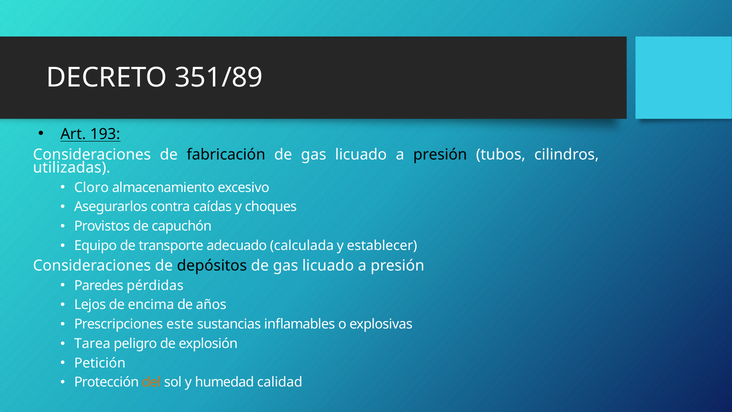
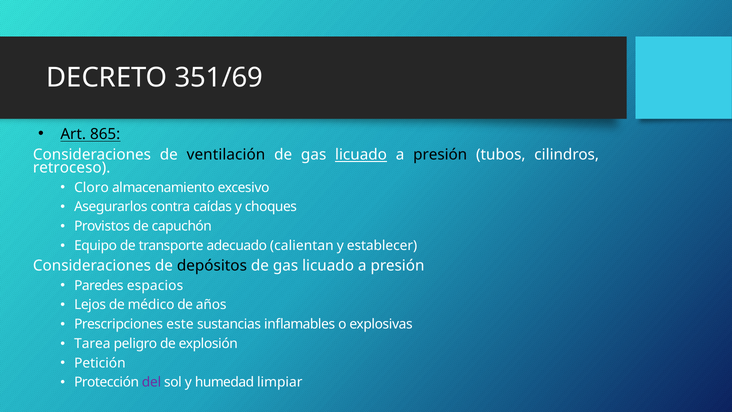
351/89: 351/89 -> 351/69
193: 193 -> 865
fabricación: fabricación -> ventilación
licuado at (361, 155) underline: none -> present
utilizadas: utilizadas -> retroceso
calculada: calculada -> calientan
pérdidas: pérdidas -> espacios
encima: encima -> médico
del colour: orange -> purple
calidad: calidad -> limpiar
